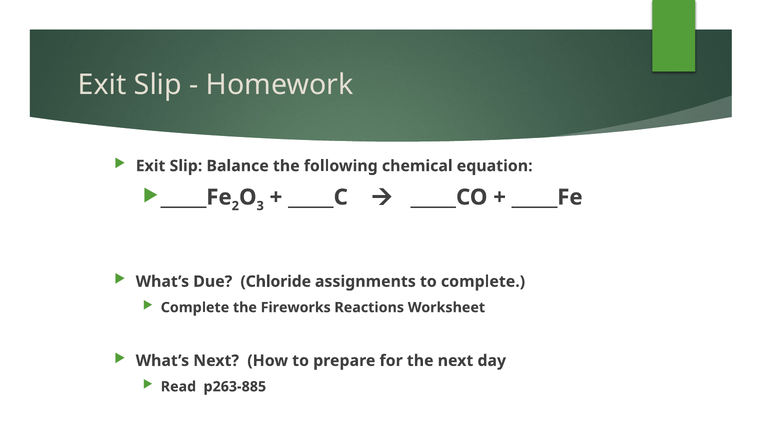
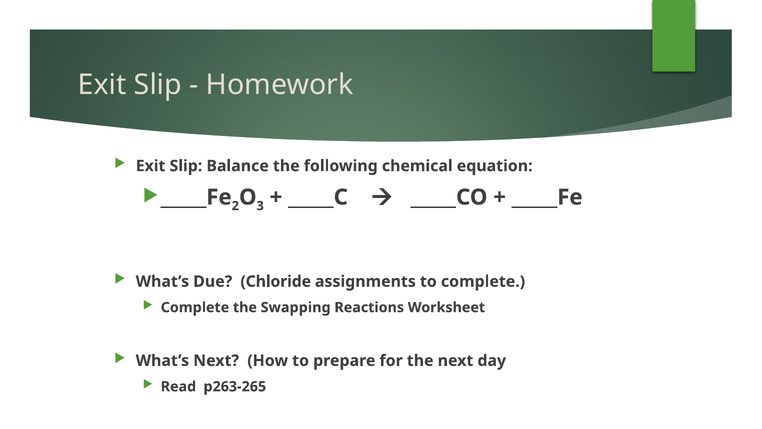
Fireworks: Fireworks -> Swapping
p263-885: p263-885 -> p263-265
